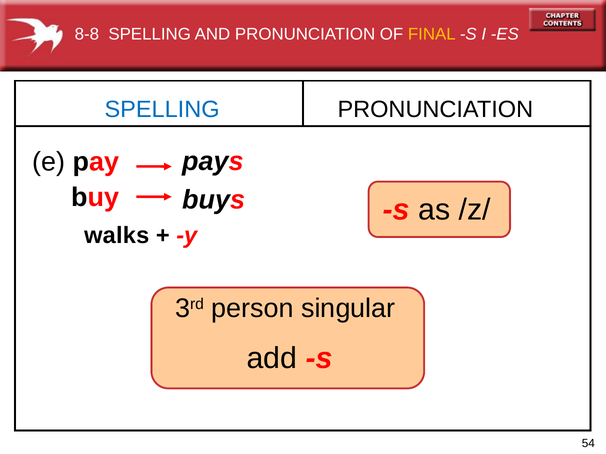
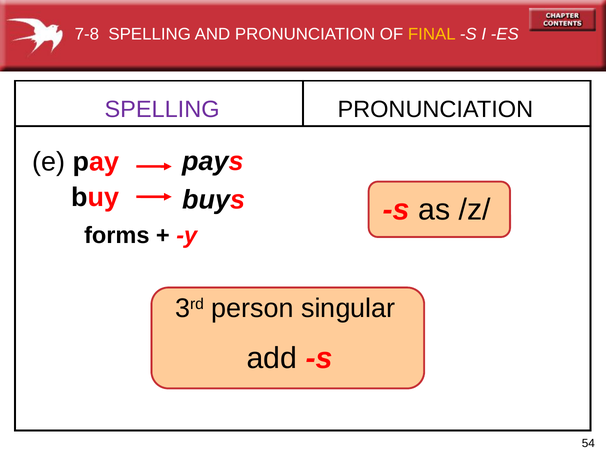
8-8: 8-8 -> 7-8
SPELLING at (162, 110) colour: blue -> purple
walks: walks -> forms
